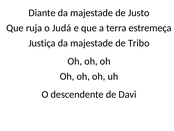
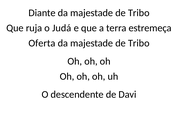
Justo at (139, 13): Justo -> Tribo
Justiça: Justiça -> Oferta
